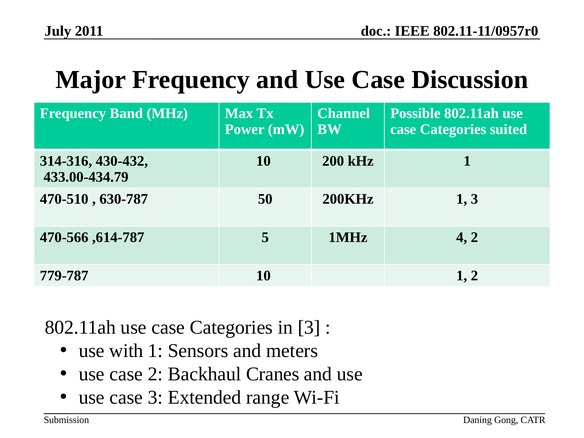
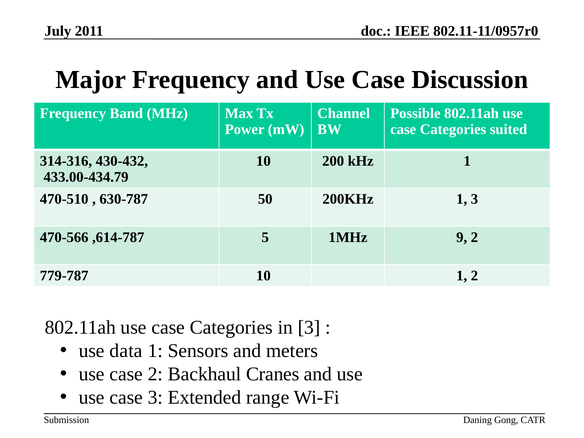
4: 4 -> 9
with: with -> data
